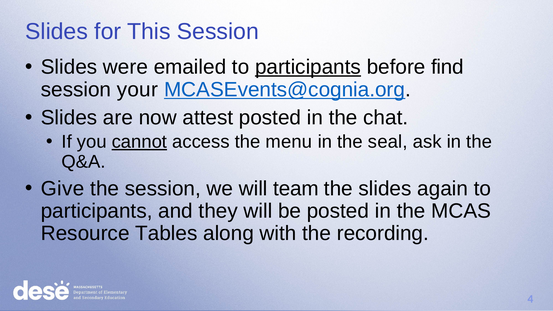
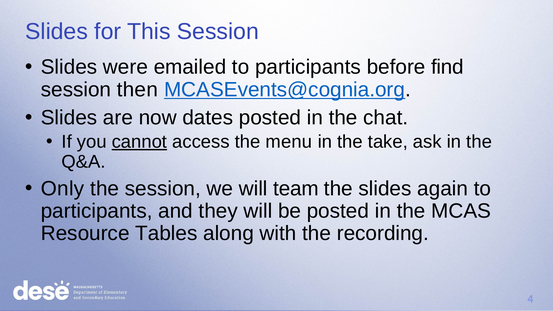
participants at (308, 67) underline: present -> none
your: your -> then
attest: attest -> dates
seal: seal -> take
Give: Give -> Only
